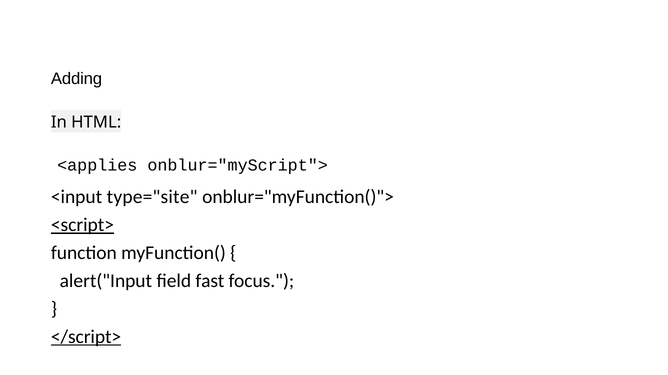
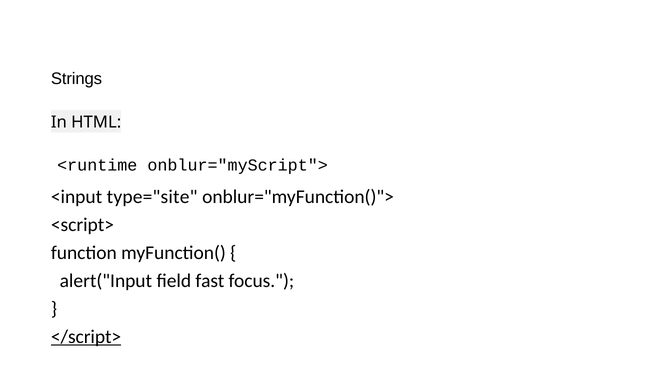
Adding: Adding -> Strings
<applies: <applies -> <runtime
<script> underline: present -> none
